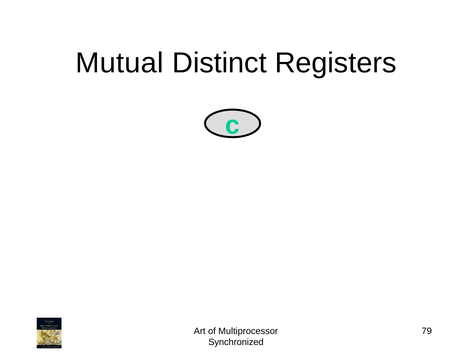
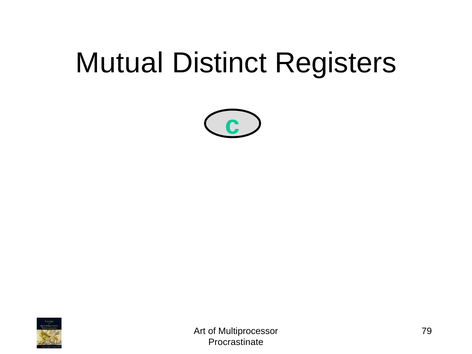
Synchronized: Synchronized -> Procrastinate
